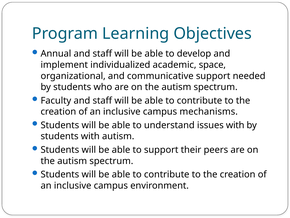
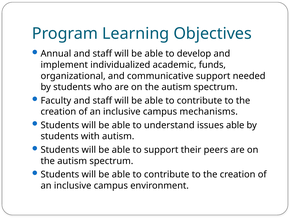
space: space -> funds
issues with: with -> able
